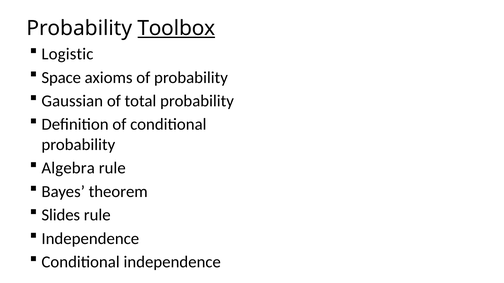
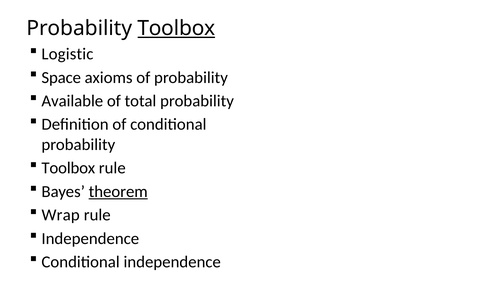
Gaussian: Gaussian -> Available
Algebra at (68, 168): Algebra -> Toolbox
theorem underline: none -> present
Slides: Slides -> Wrap
